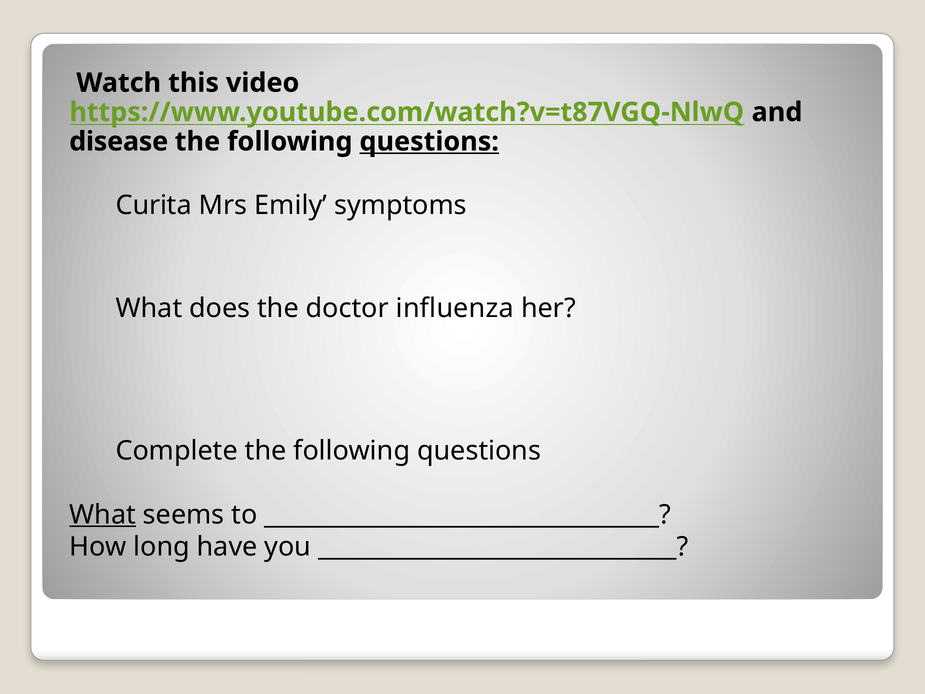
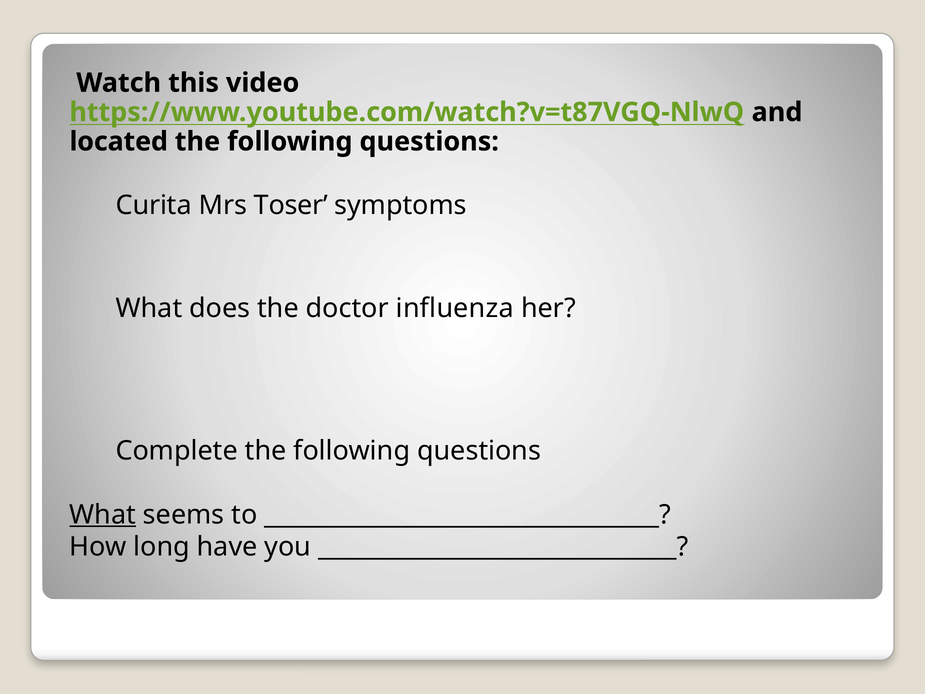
disease: disease -> located
questions at (429, 142) underline: present -> none
Emily: Emily -> Toser
